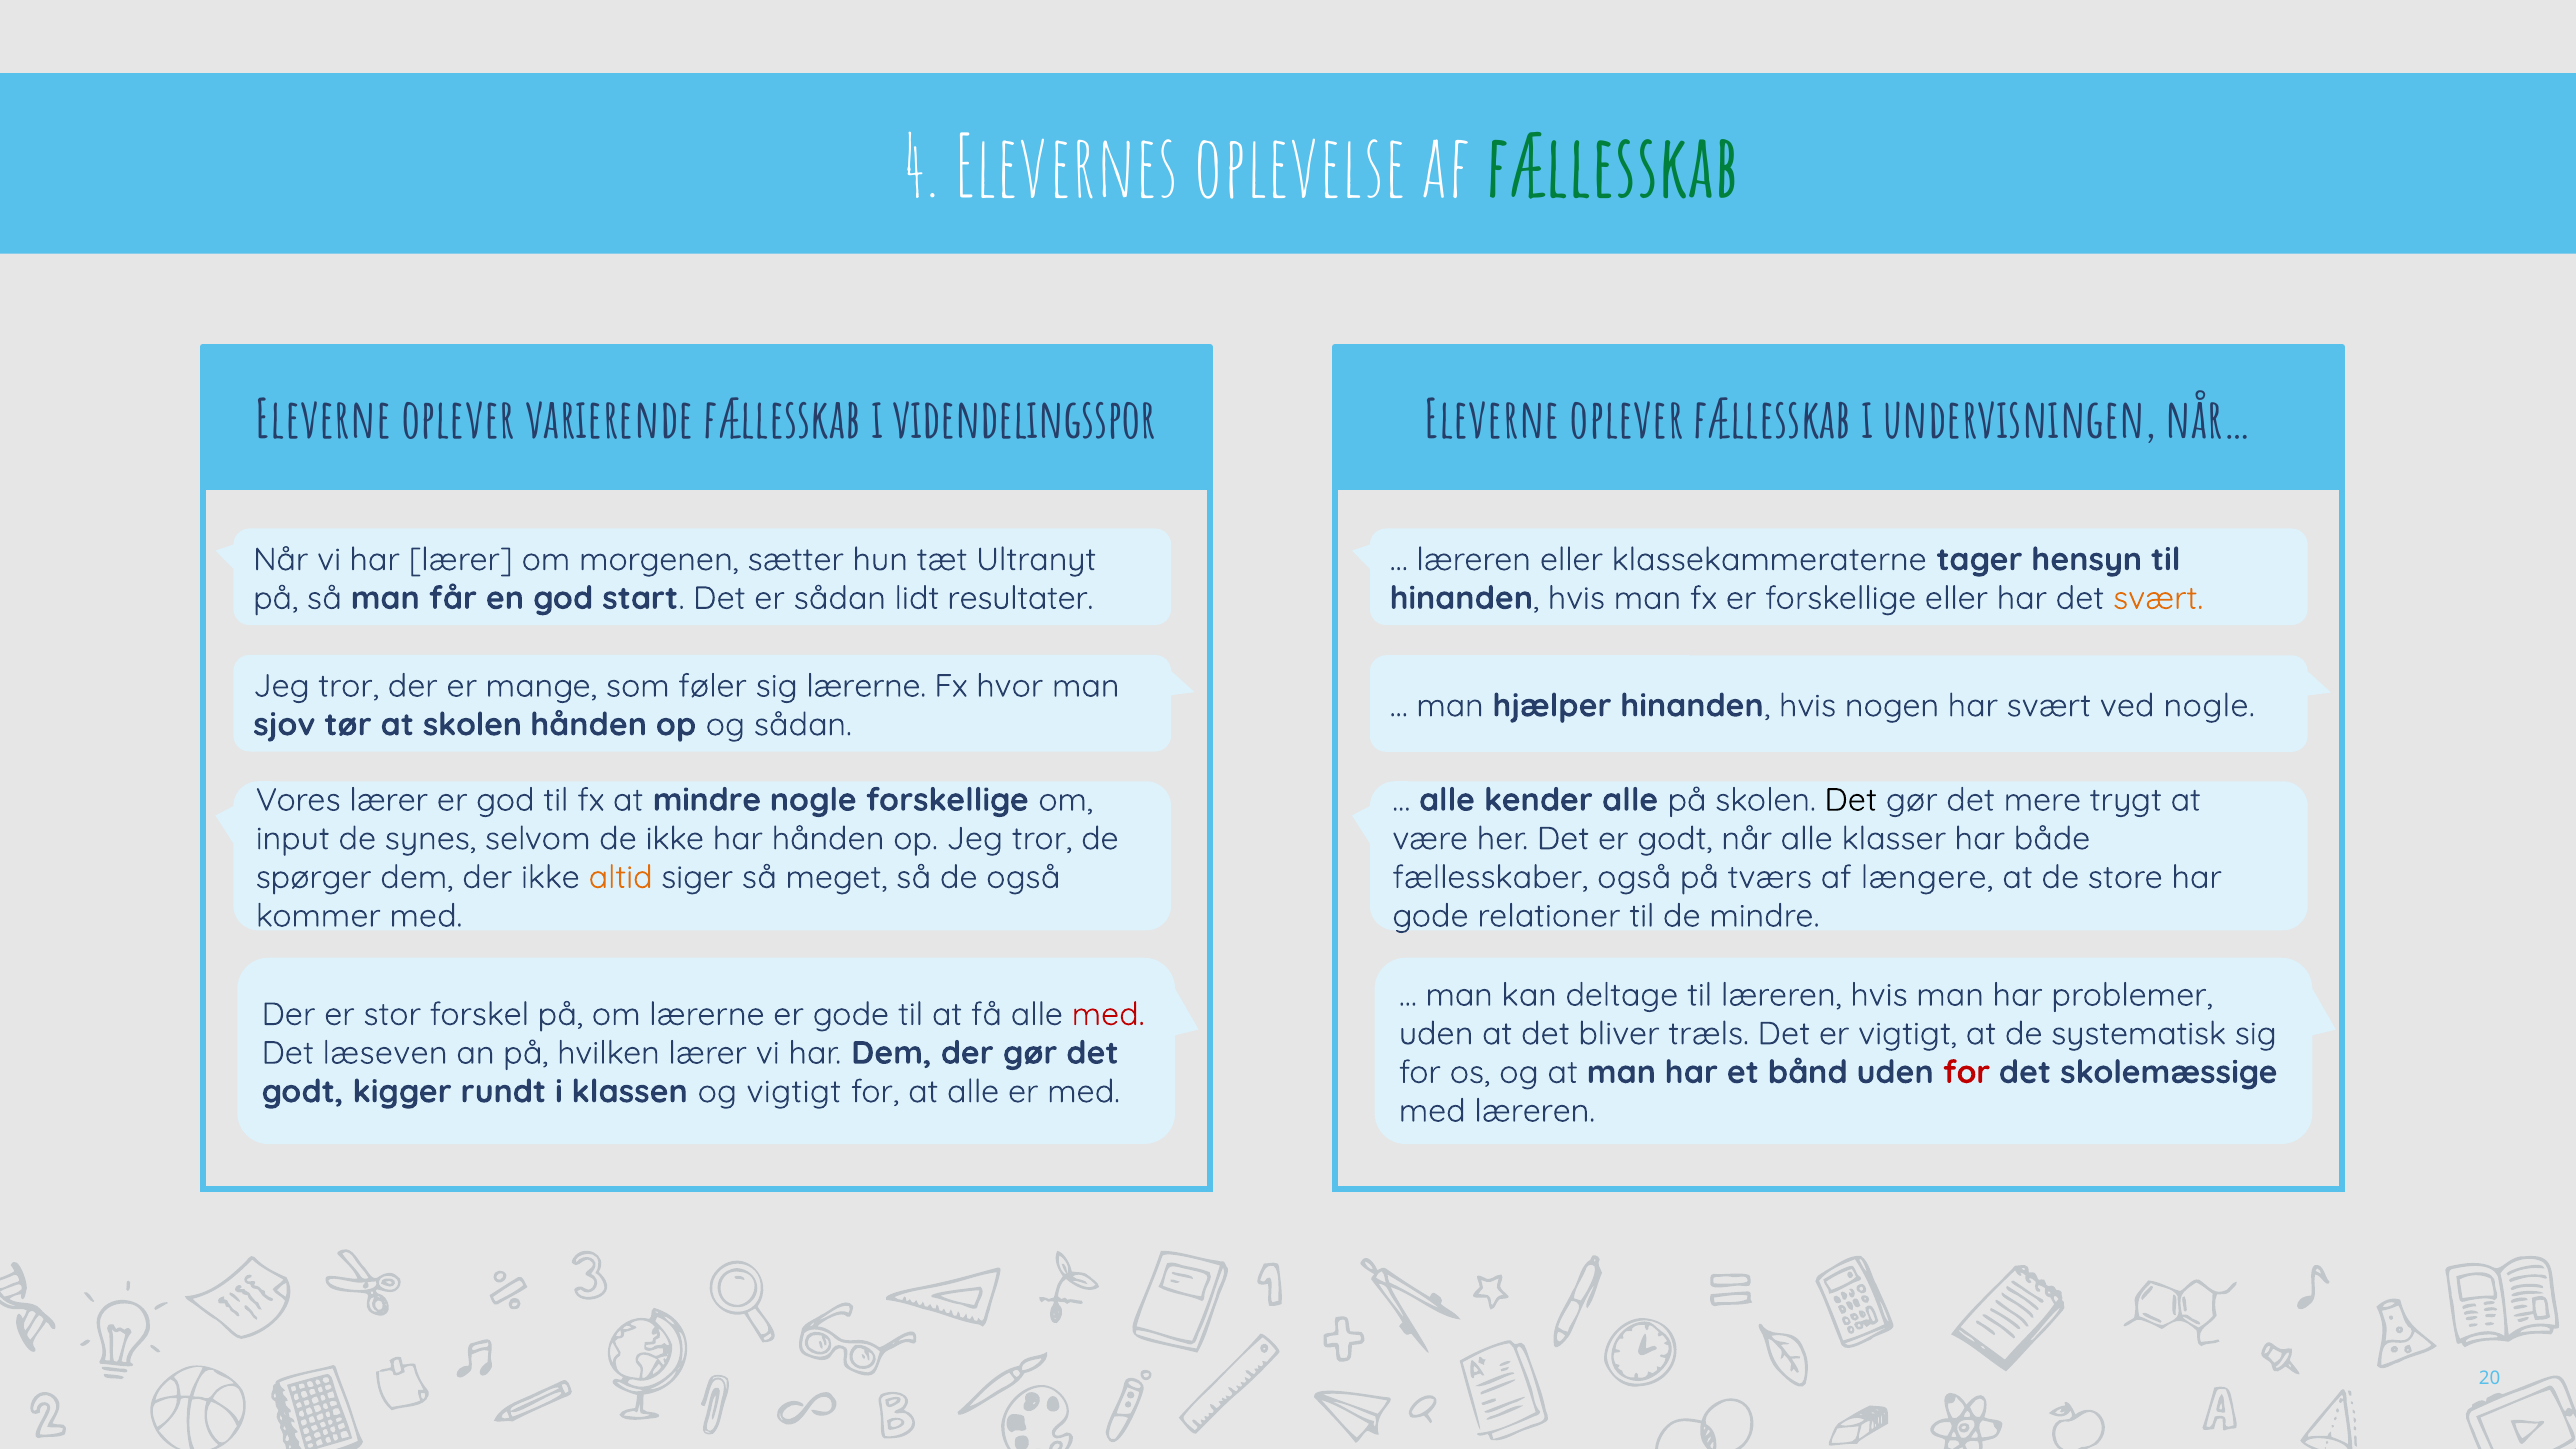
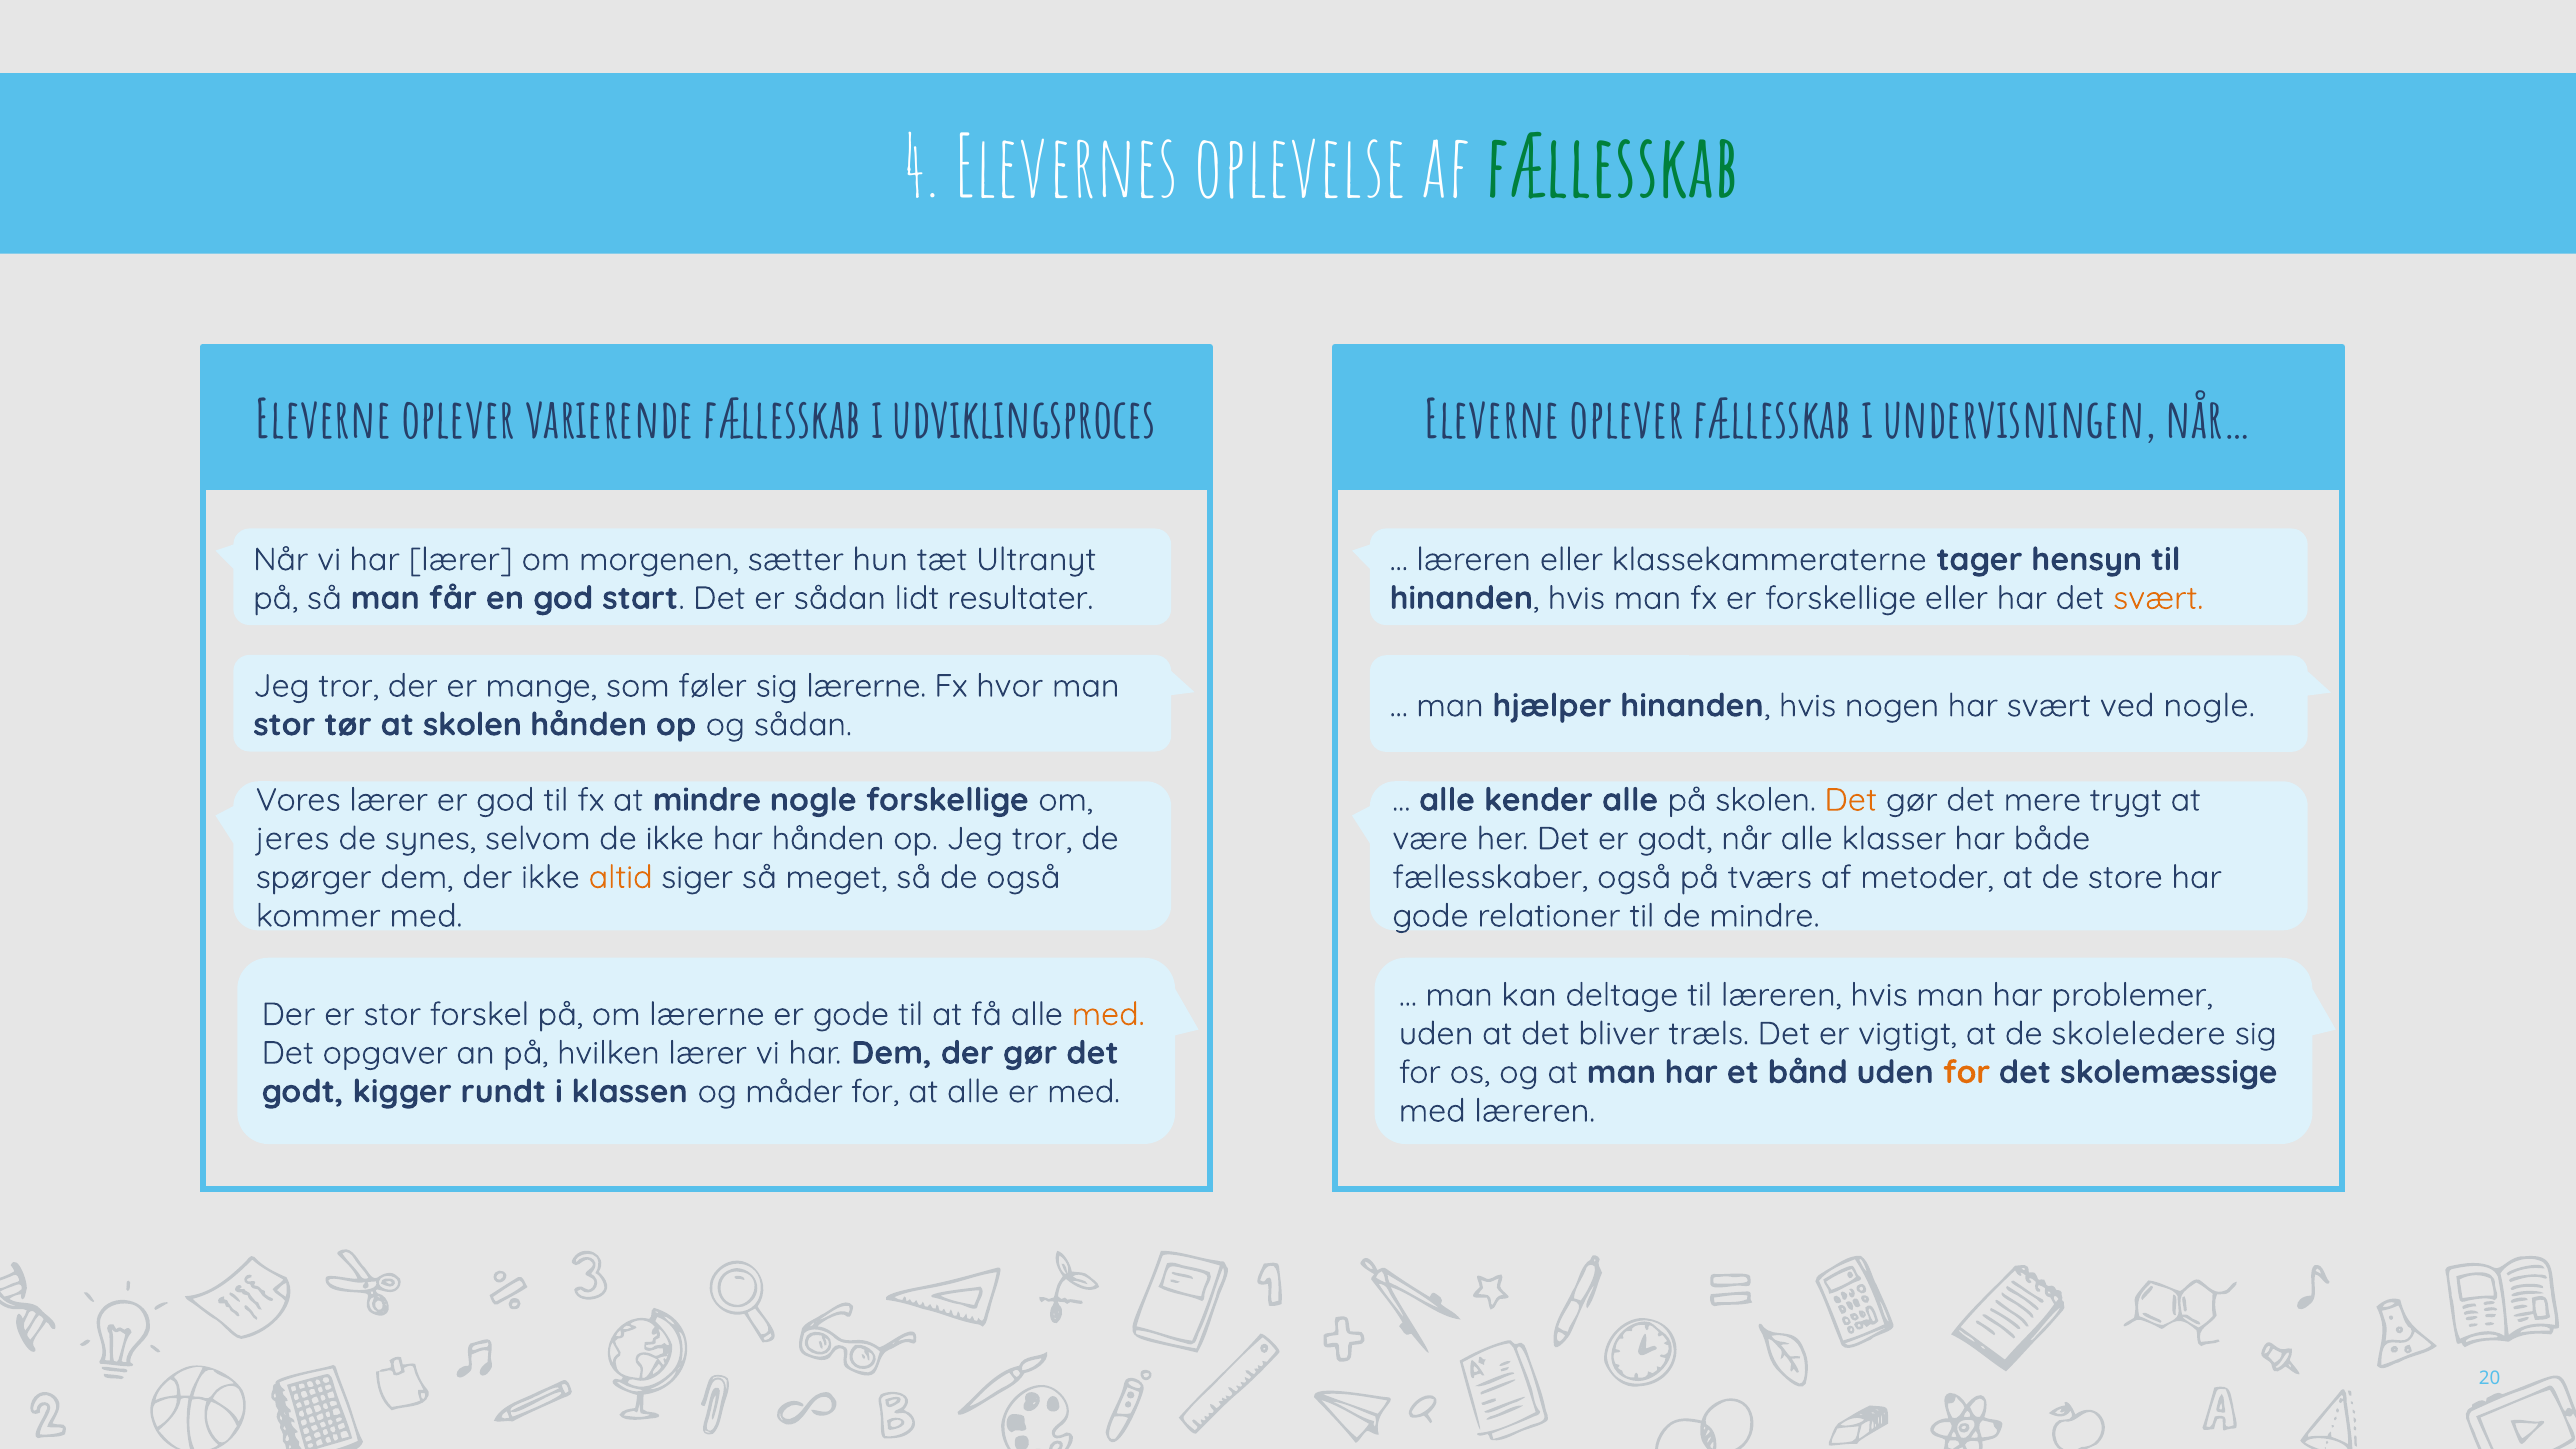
videndelingsspor: videndelingsspor -> udviklingsproces
sjov at (284, 725): sjov -> stor
Det at (1851, 800) colour: black -> orange
input: input -> jeres
længere: længere -> metoder
med at (1108, 1014) colour: red -> orange
systematisk: systematisk -> skoleledere
læseven: læseven -> opgaver
for at (1966, 1072) colour: red -> orange
og vigtigt: vigtigt -> måder
